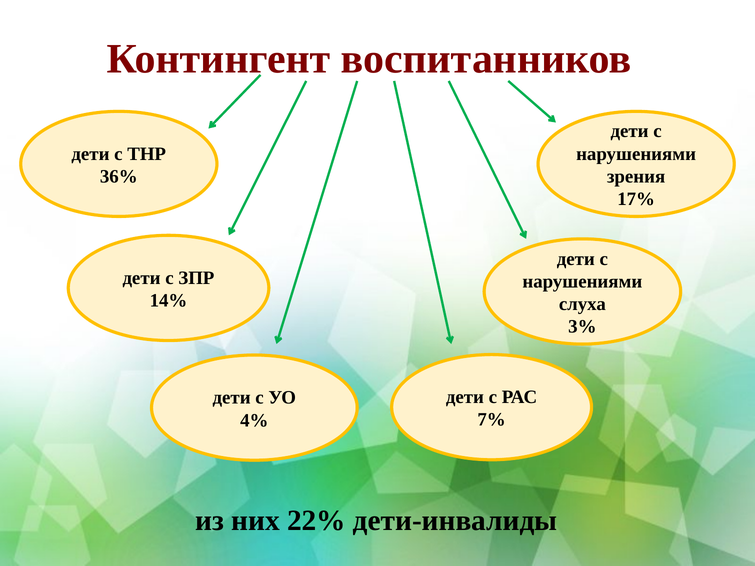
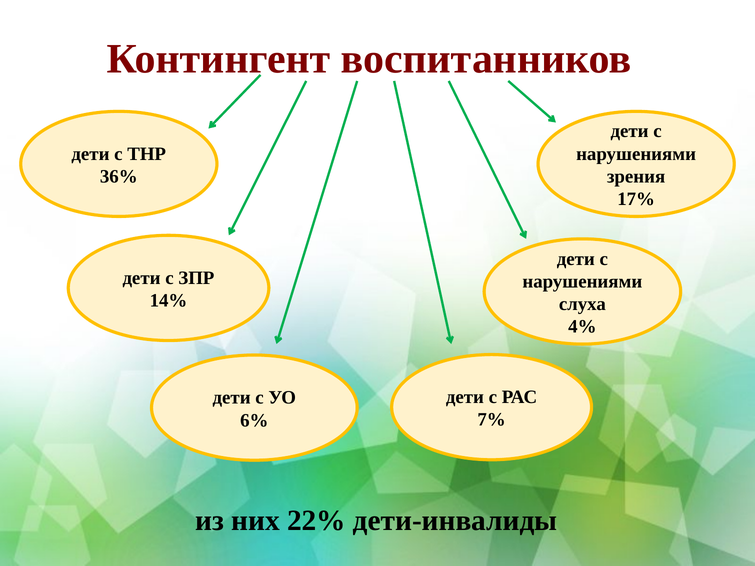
3%: 3% -> 4%
4%: 4% -> 6%
